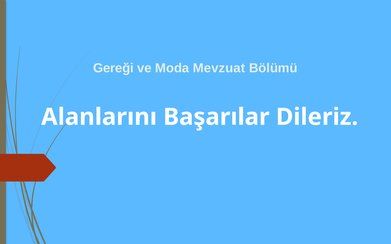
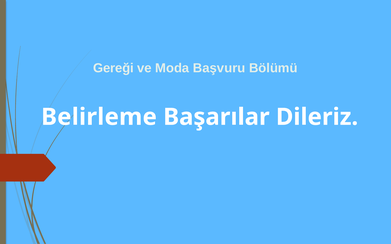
Mevzuat: Mevzuat -> Başvuru
Alanlarını: Alanlarını -> Belirleme
